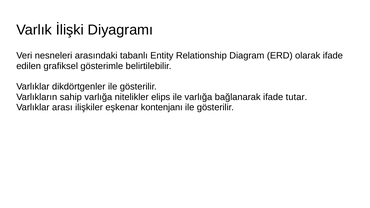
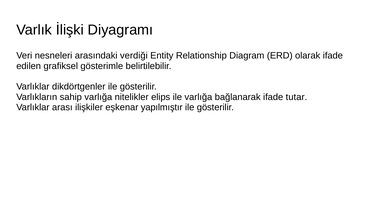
tabanlı: tabanlı -> verdiği
kontenjanı: kontenjanı -> yapılmıştır
